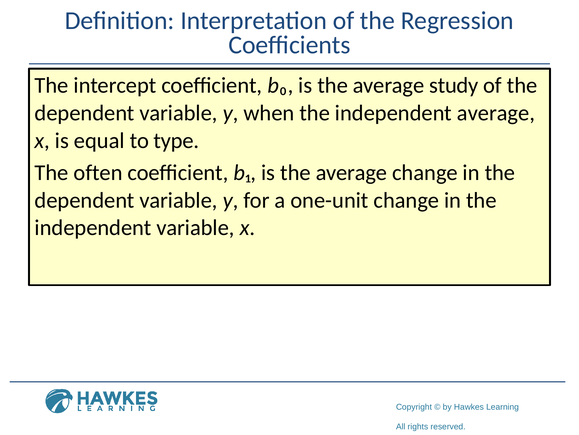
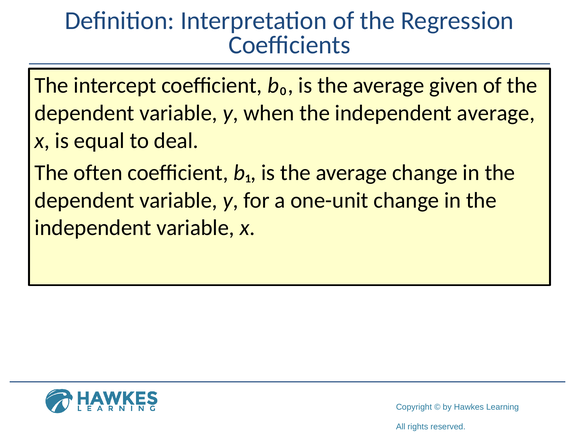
study: study -> given
type: type -> deal
